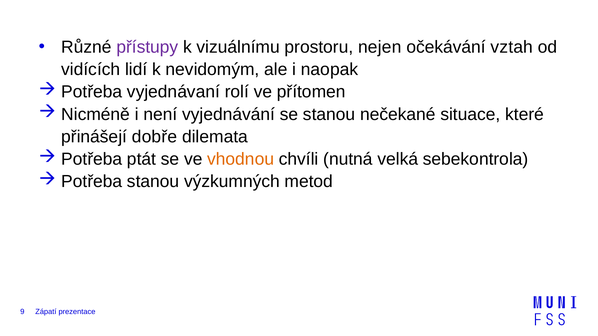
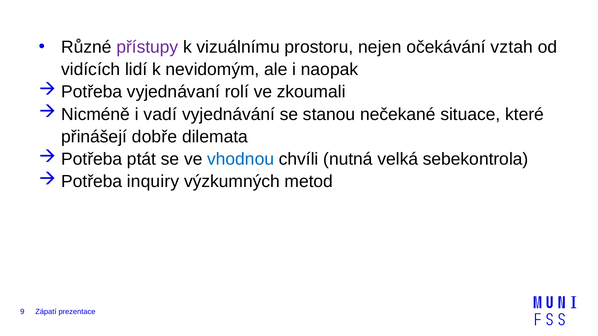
přítomen: přítomen -> zkoumali
není: není -> vadí
vhodnou colour: orange -> blue
Potřeba stanou: stanou -> inquiry
